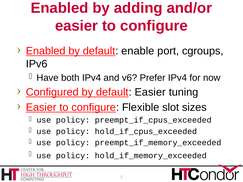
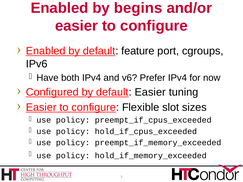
adding: adding -> begins
enable: enable -> feature
